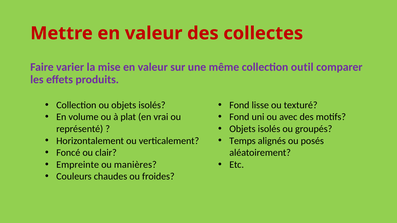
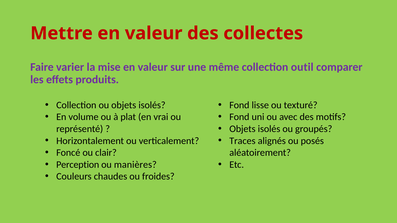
Temps: Temps -> Traces
Empreinte: Empreinte -> Perception
